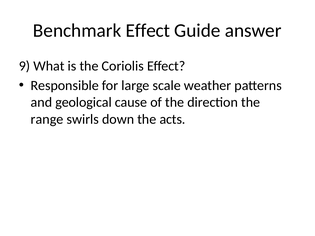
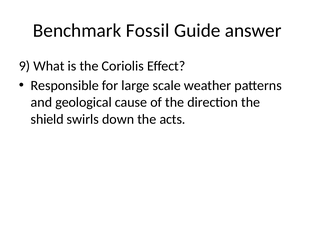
Benchmark Effect: Effect -> Fossil
range: range -> shield
